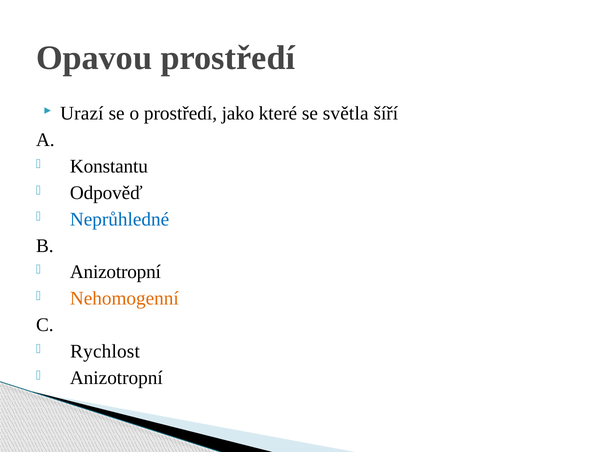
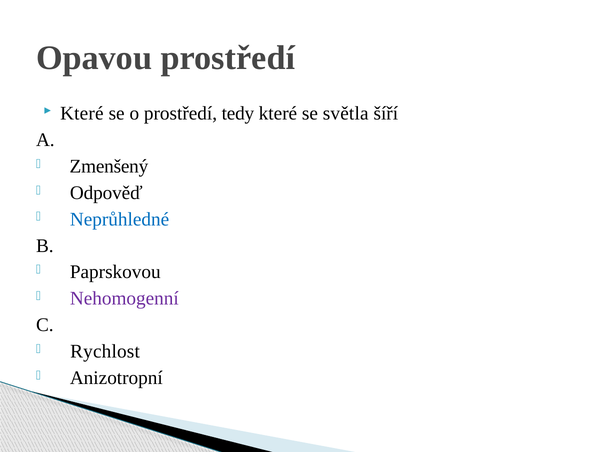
Urazí at (82, 113): Urazí -> Které
jako: jako -> tedy
Konstantu: Konstantu -> Zmenšený
Anizotropní at (115, 272): Anizotropní -> Paprskovou
Nehomogenní colour: orange -> purple
